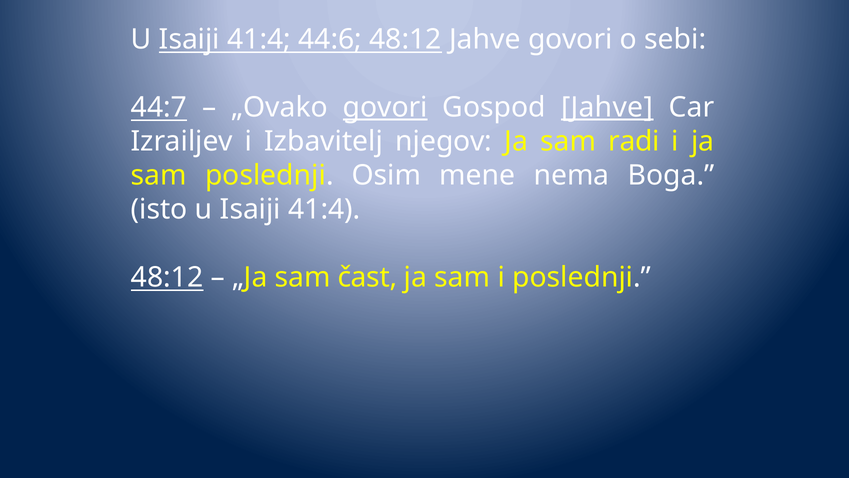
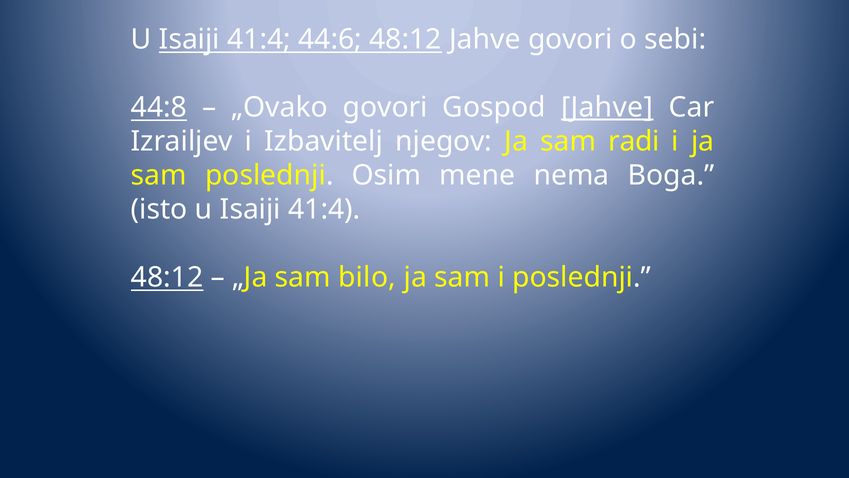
44:7: 44:7 -> 44:8
govori at (385, 107) underline: present -> none
čast: čast -> bilo
